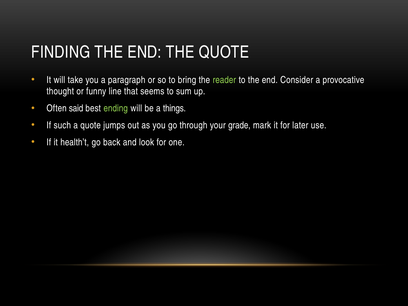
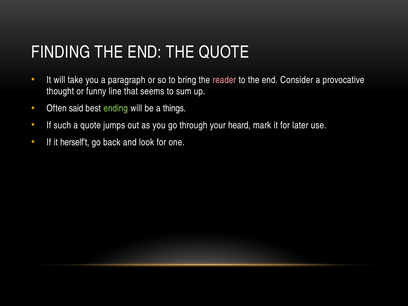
reader colour: light green -> pink
grade: grade -> heard
health’t: health’t -> herself’t
